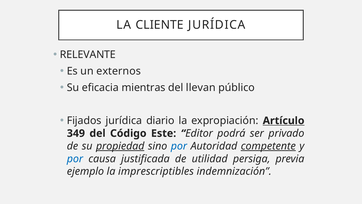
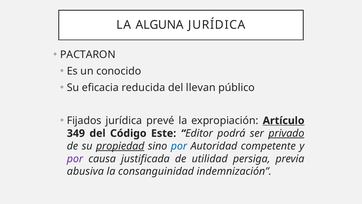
CLIENTE: CLIENTE -> ALGUNA
RELEVANTE: RELEVANTE -> PACTARON
externos: externos -> conocido
mientras: mientras -> reducida
diario: diario -> prevé
privado underline: none -> present
competente underline: present -> none
por at (75, 158) colour: blue -> purple
ejemplo: ejemplo -> abusiva
imprescriptibles: imprescriptibles -> consanguinidad
